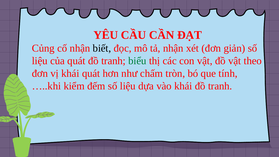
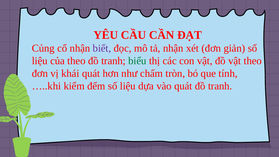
biết colour: black -> purple
của quát: quát -> theo
vào khái: khái -> quát
